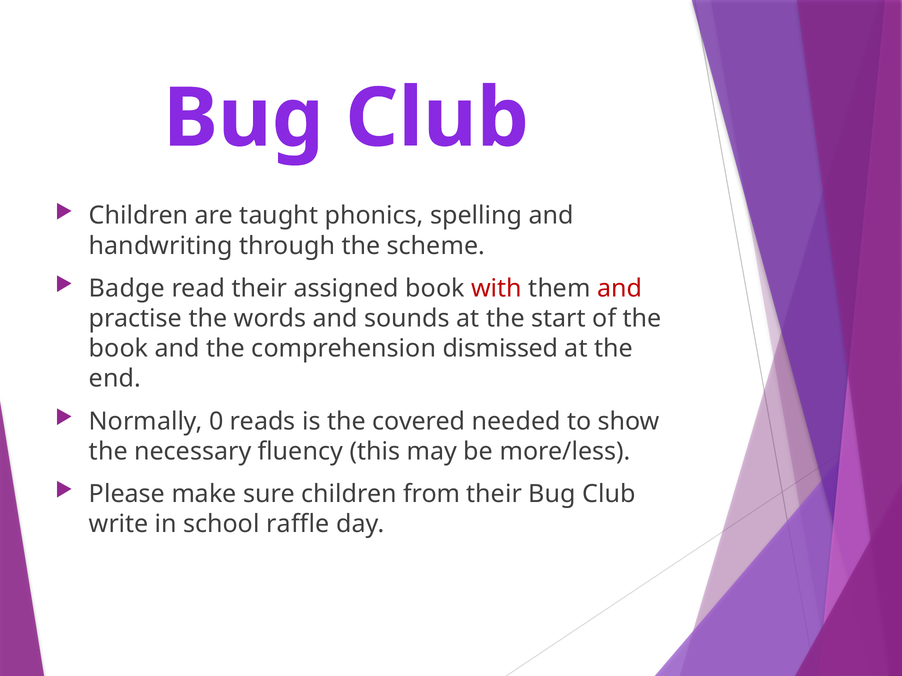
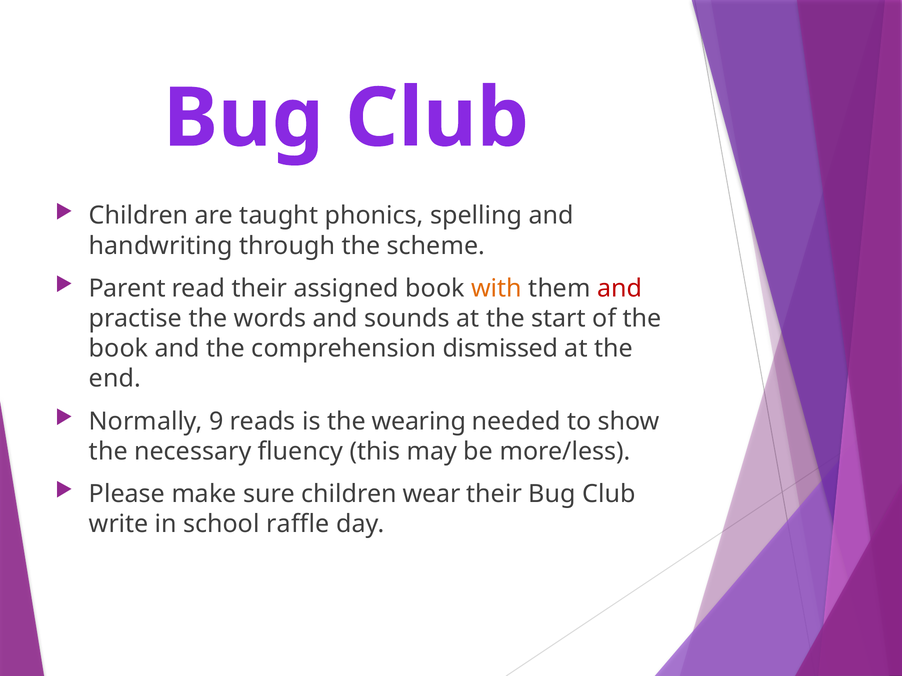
Badge: Badge -> Parent
with colour: red -> orange
0: 0 -> 9
covered: covered -> wearing
from: from -> wear
